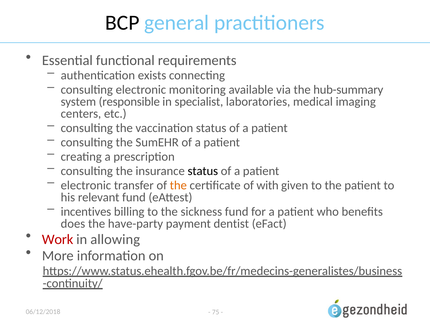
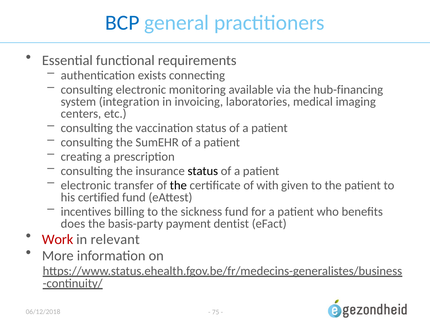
BCP colour: black -> blue
hub-summary: hub-summary -> hub-financing
responsible: responsible -> integration
specialist: specialist -> invoicing
the at (178, 186) colour: orange -> black
relevant: relevant -> certified
have-party: have-party -> basis-party
allowing: allowing -> relevant
